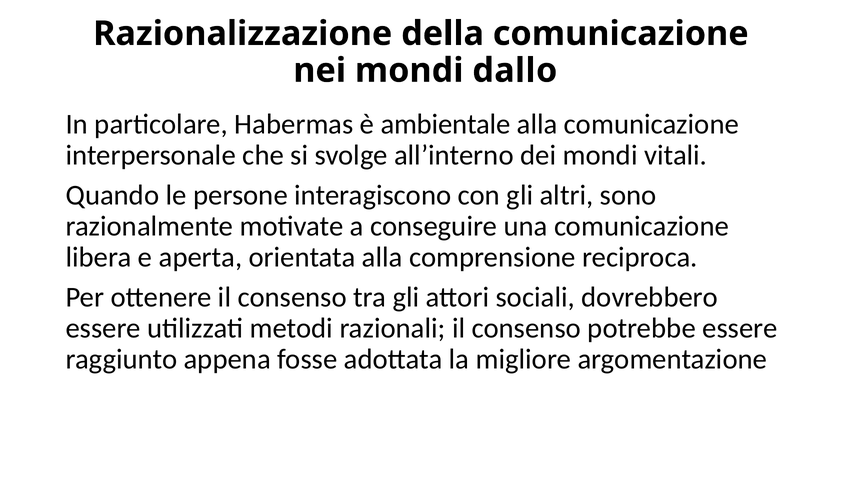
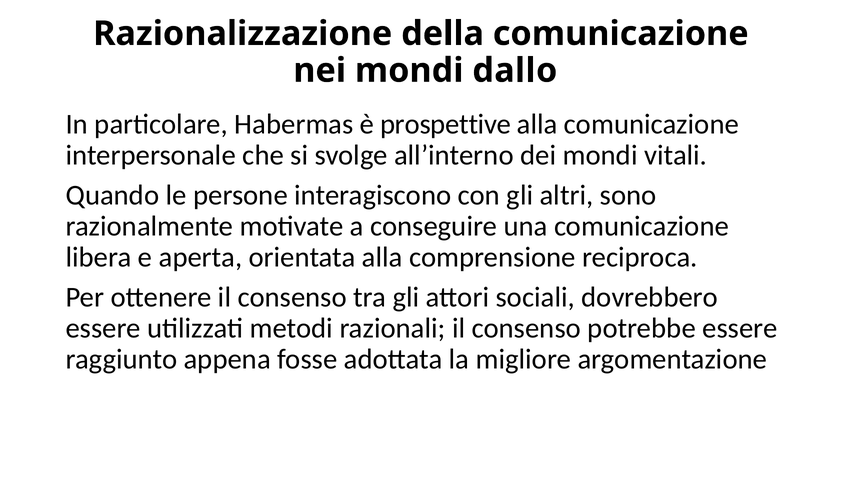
ambientale: ambientale -> prospettive
